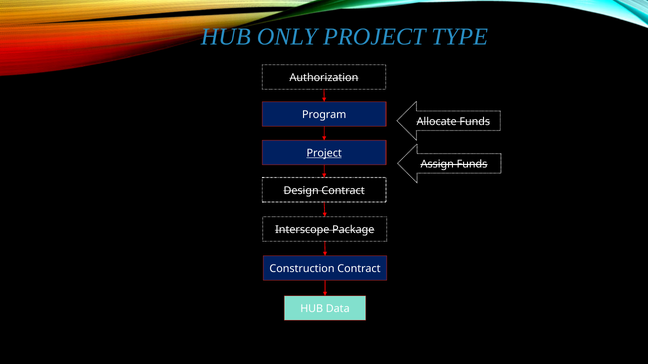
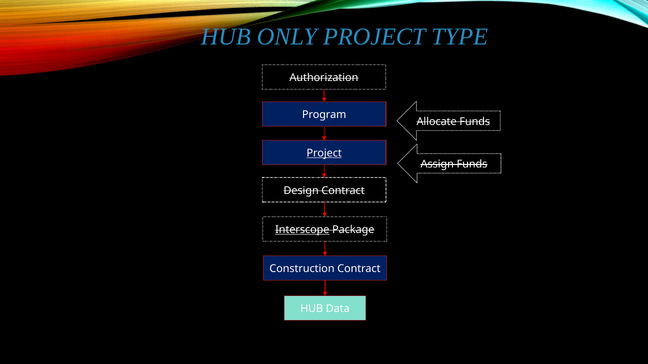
Interscope underline: none -> present
